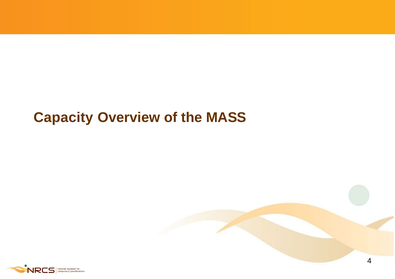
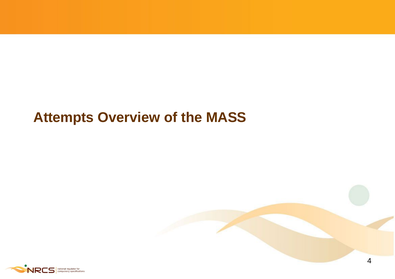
Capacity: Capacity -> Attempts
